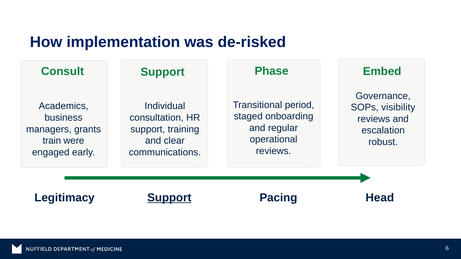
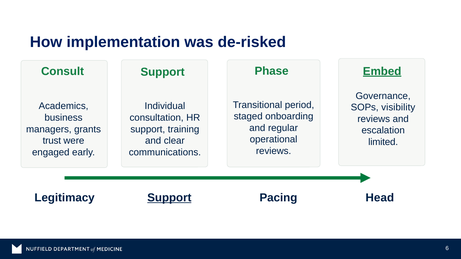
Embed underline: none -> present
train: train -> trust
robust: robust -> limited
